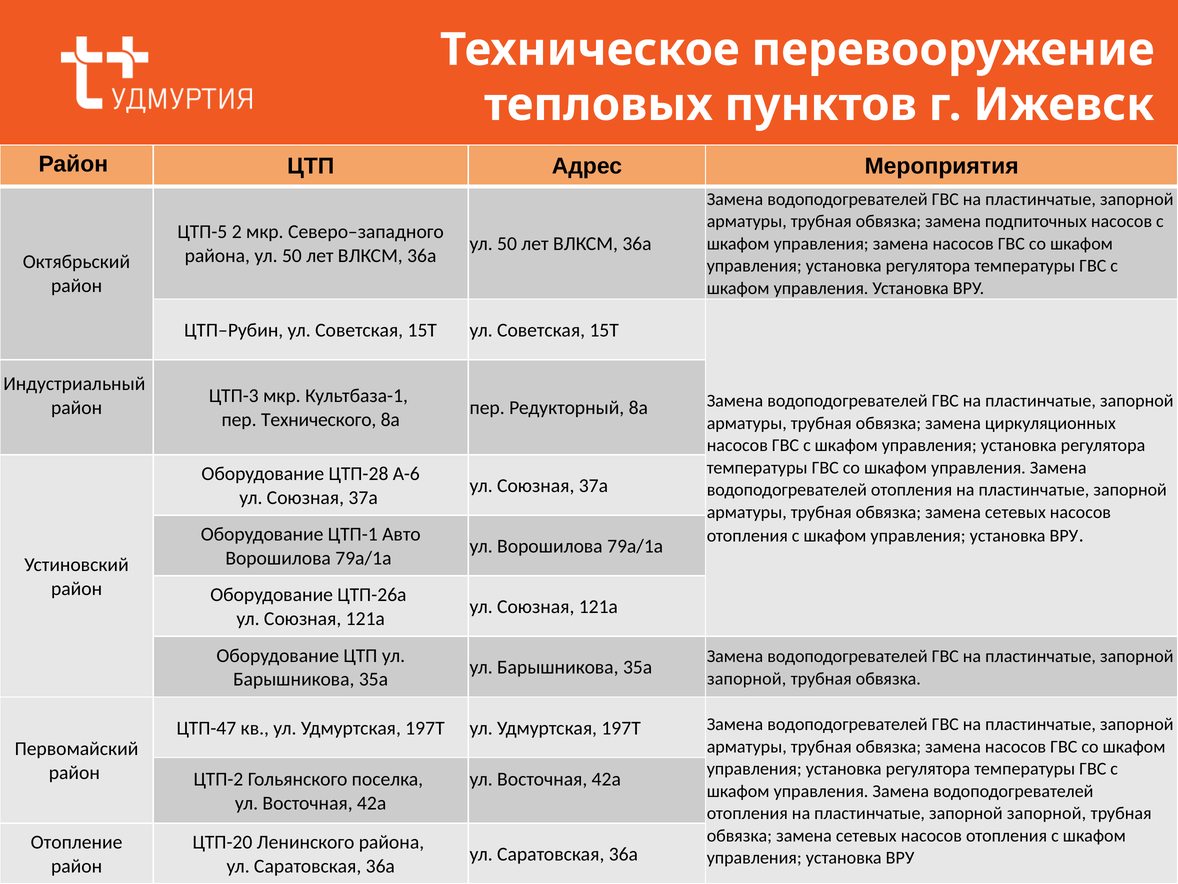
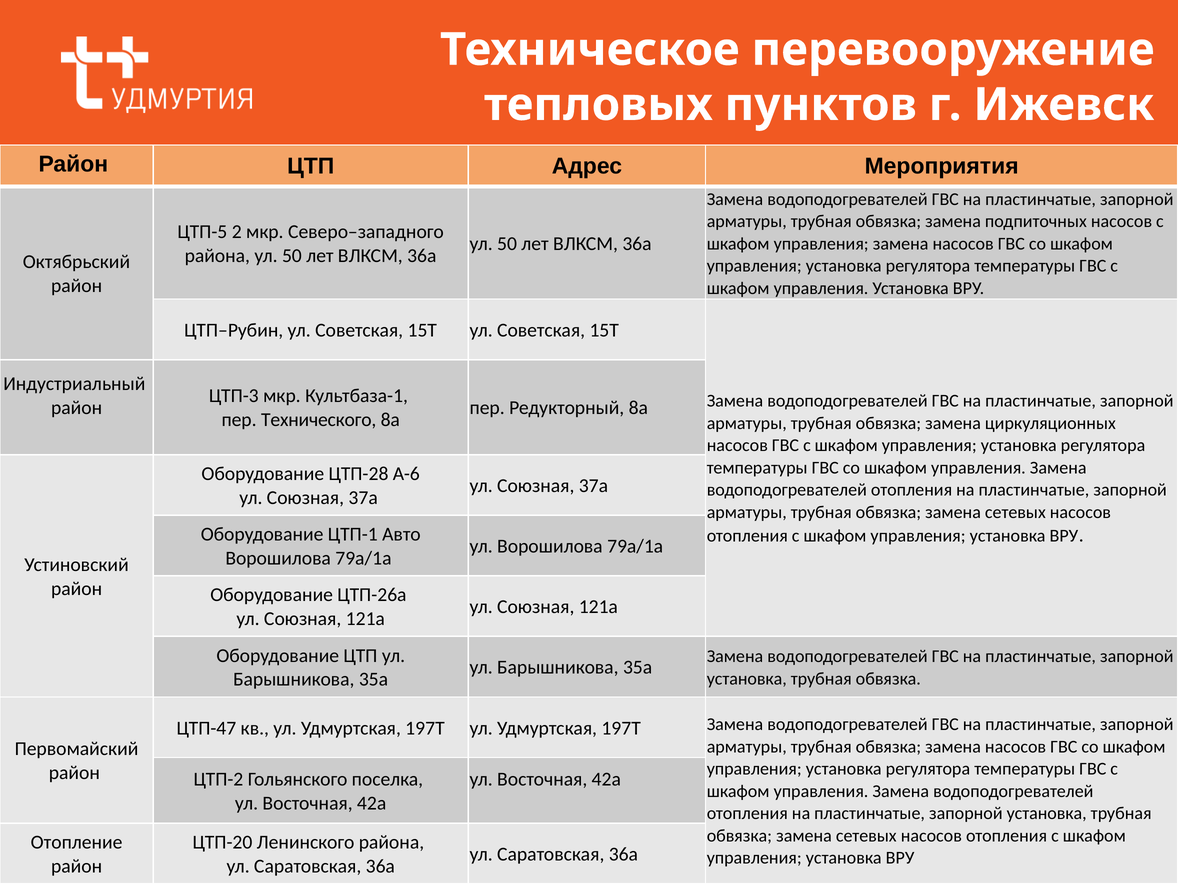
запорной at (747, 678): запорной -> установка
запорной at (1047, 813): запорной -> установка
